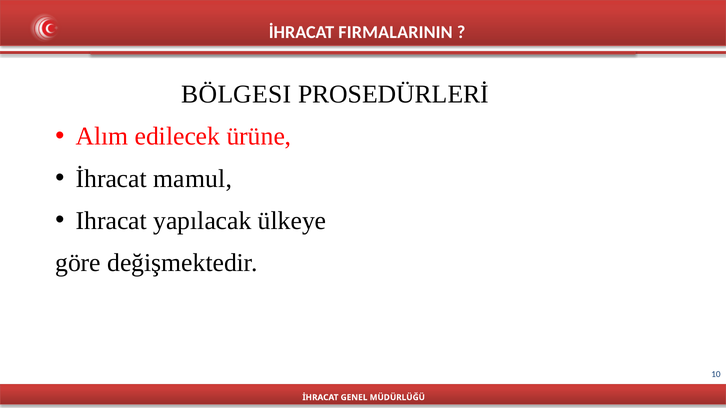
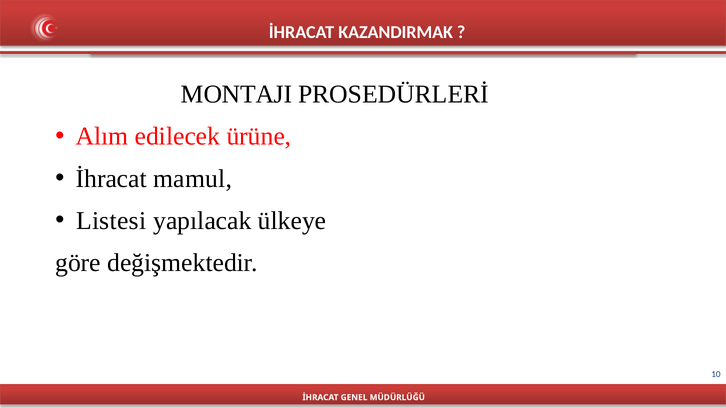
FIRMALARININ: FIRMALARININ -> KAZANDIRMAK
BÖLGESI: BÖLGESI -> MONTAJI
Ihracat: Ihracat -> Listesi
